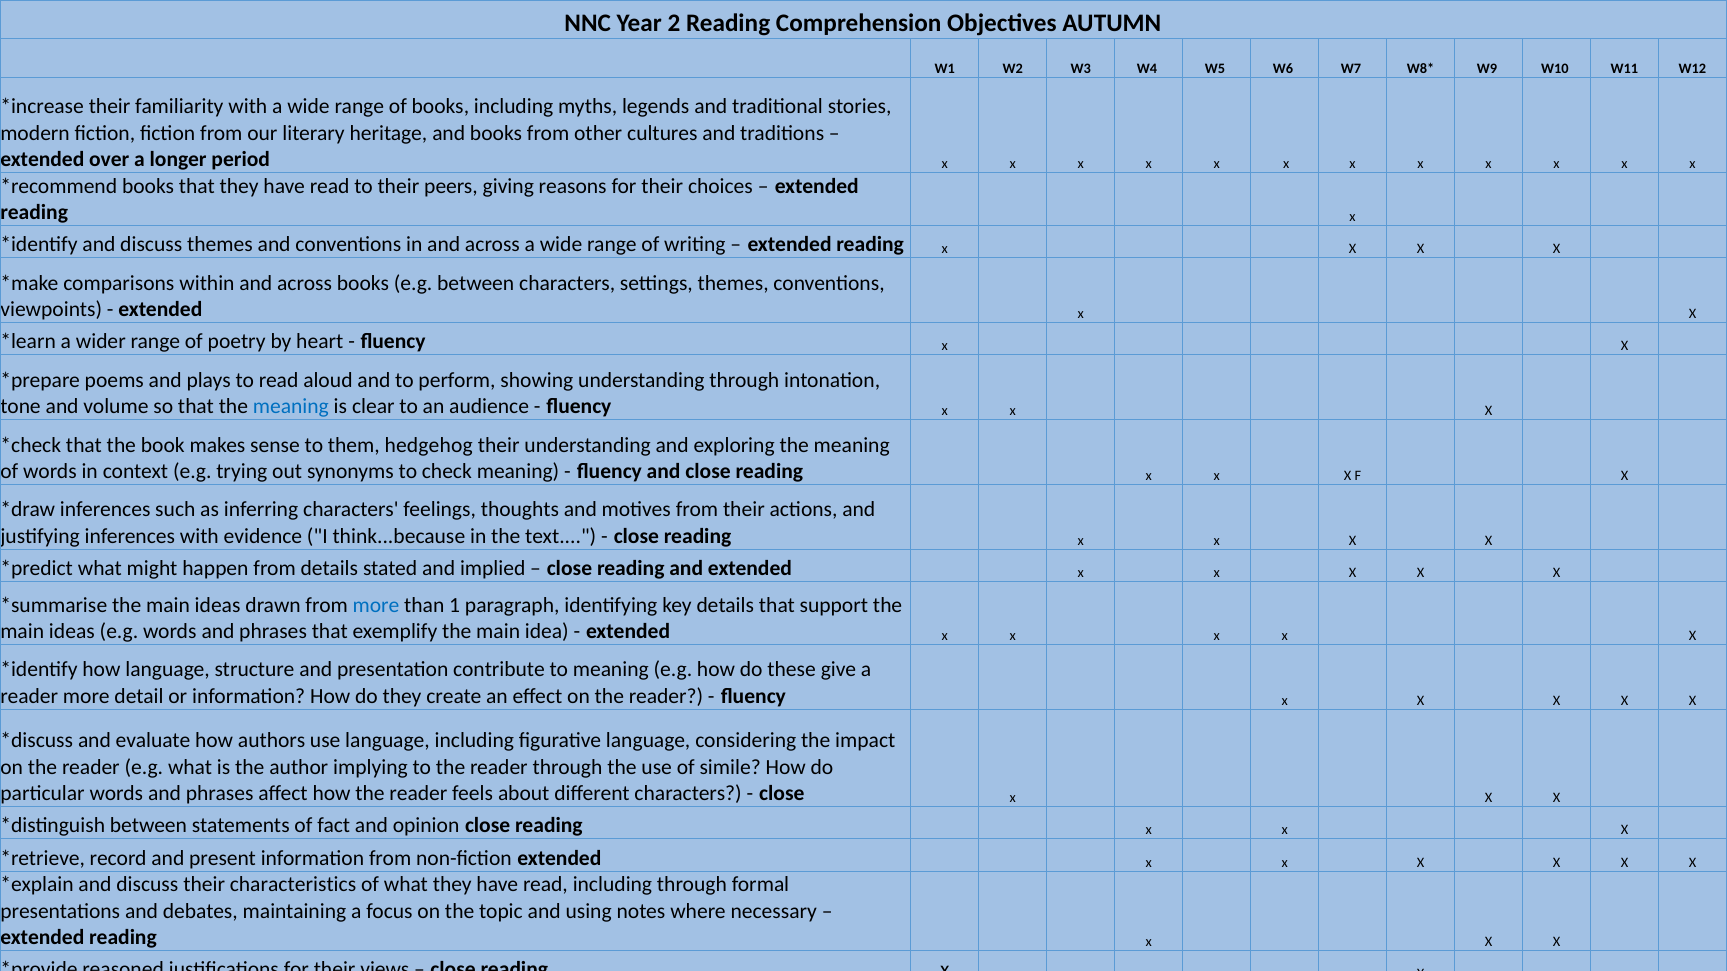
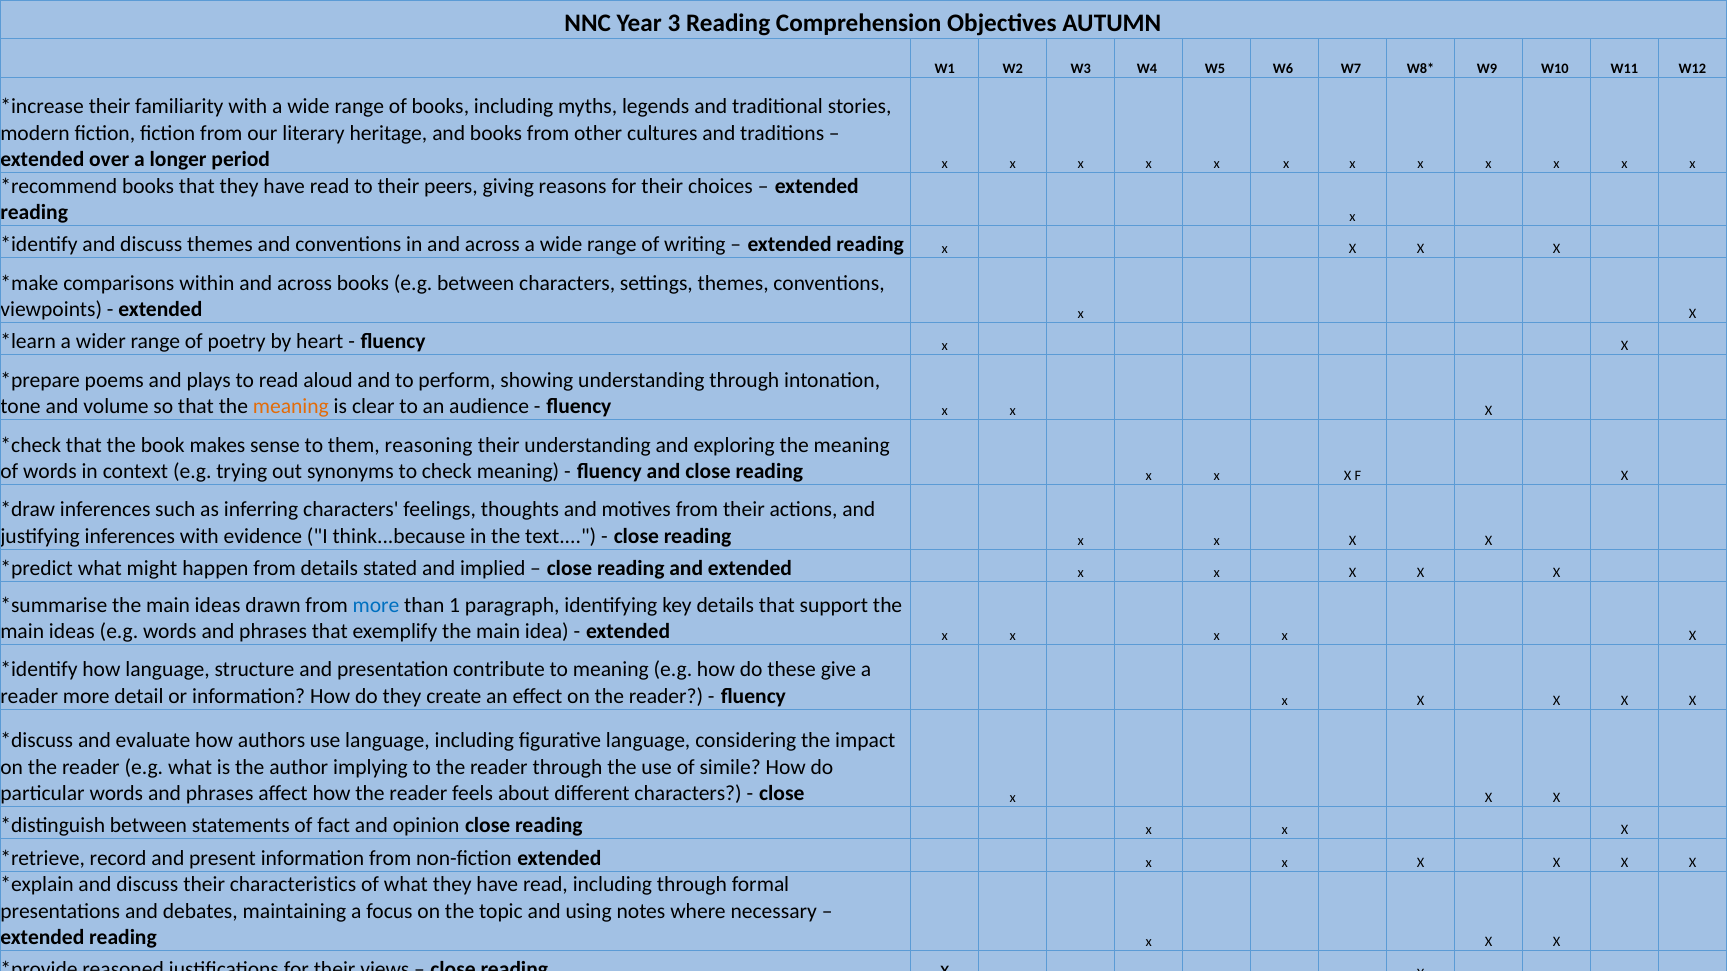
2: 2 -> 3
meaning at (291, 407) colour: blue -> orange
hedgehog: hedgehog -> reasoning
